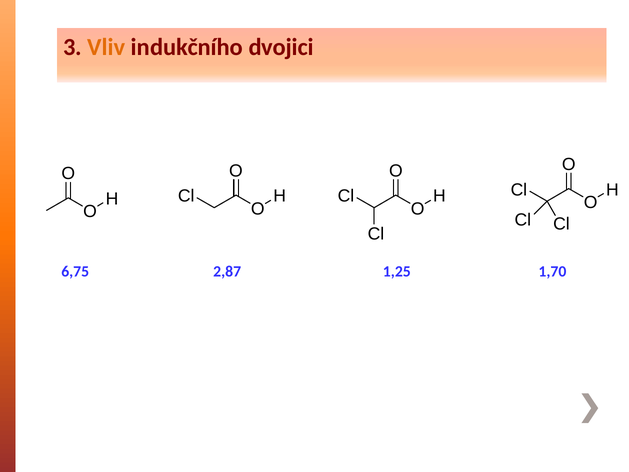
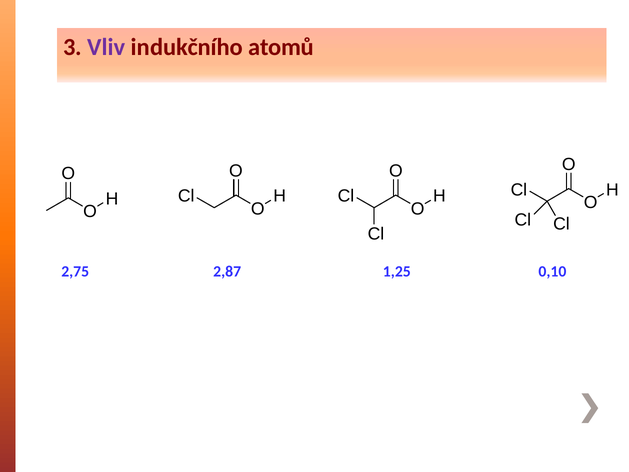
Vliv colour: orange -> purple
dvojici: dvojici -> atomů
6,75: 6,75 -> 2,75
1,70: 1,70 -> 0,10
